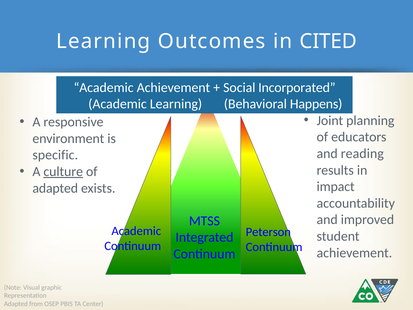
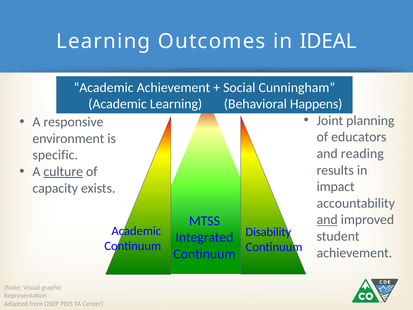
CITED: CITED -> IDEAL
Incorporated: Incorporated -> Cunningham
adapted at (55, 188): adapted -> capacity
and at (327, 220) underline: none -> present
Peterson: Peterson -> Disability
